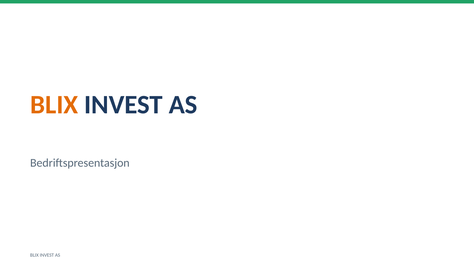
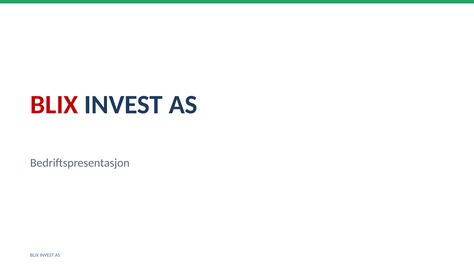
BLIX at (54, 105) colour: orange -> red
